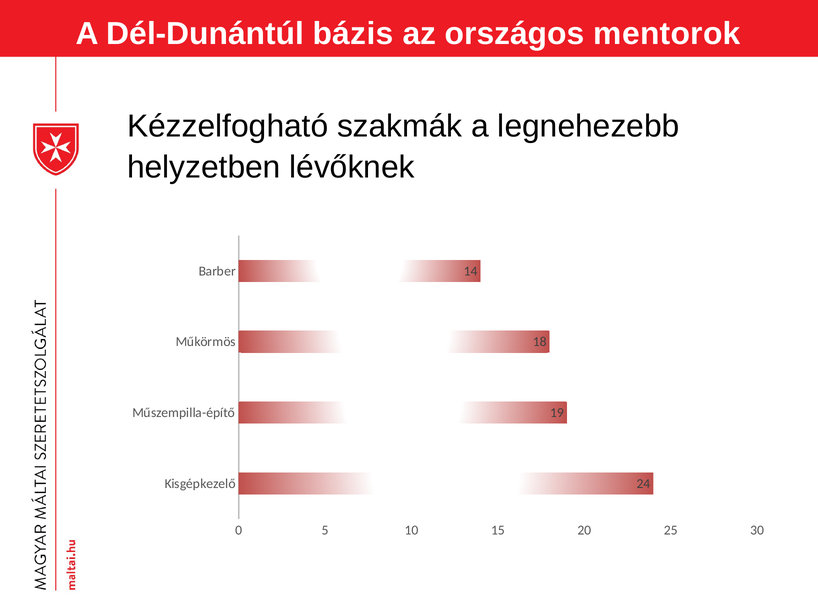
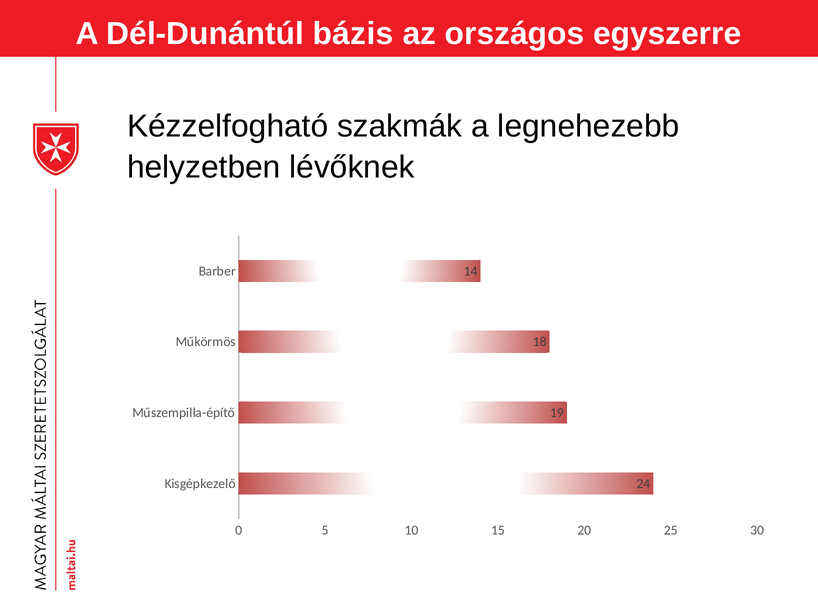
mentorok: mentorok -> egyszerre
